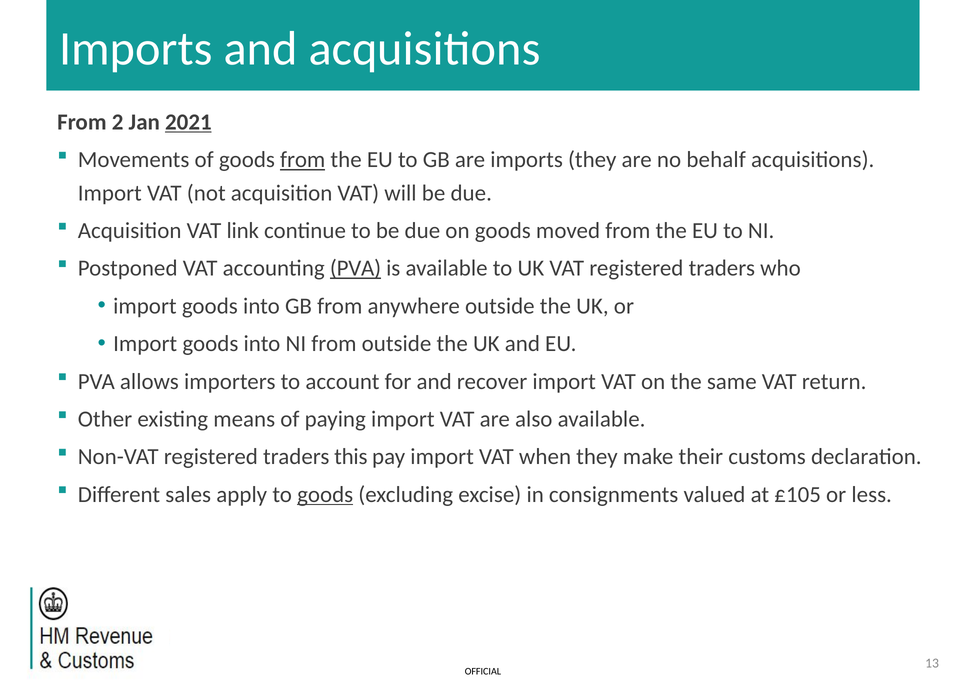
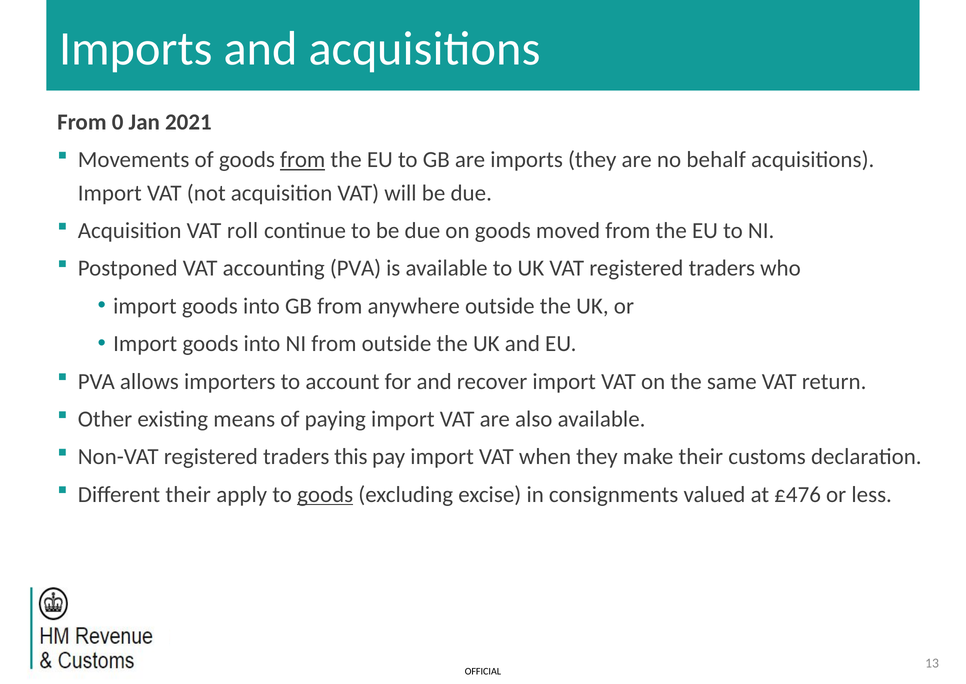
2: 2 -> 0
2021 underline: present -> none
link: link -> roll
PVA at (356, 268) underline: present -> none
Different sales: sales -> their
£105: £105 -> £476
